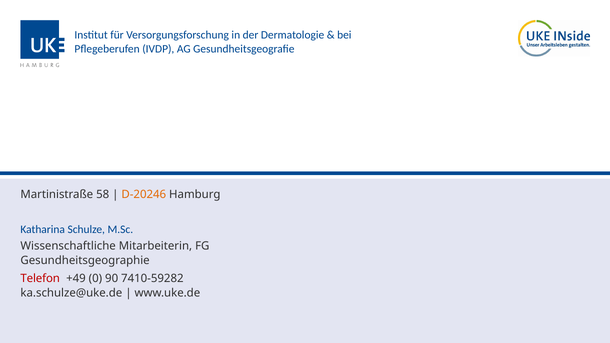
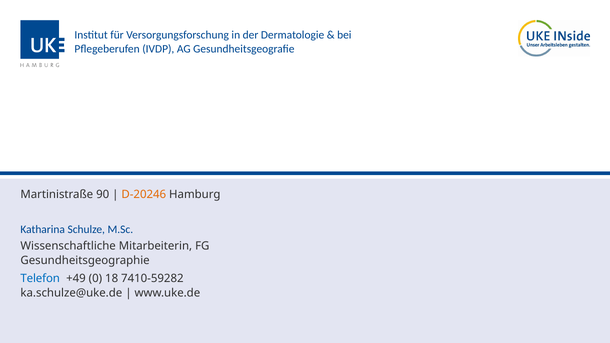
58: 58 -> 90
Telefon colour: red -> blue
90: 90 -> 18
